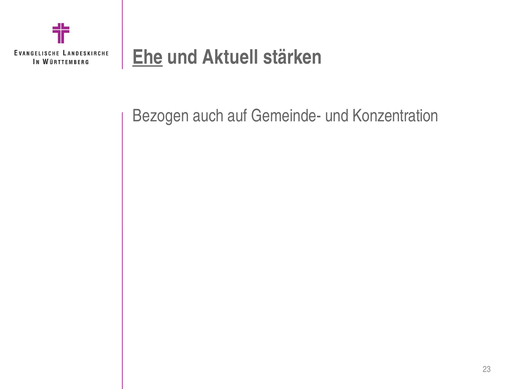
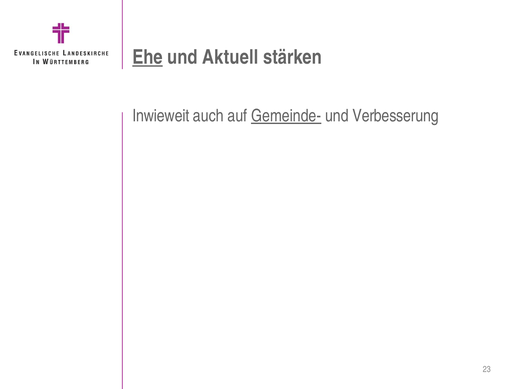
Bezogen: Bezogen -> Inwieweit
Gemeinde- underline: none -> present
Konzentration: Konzentration -> Verbesserung
